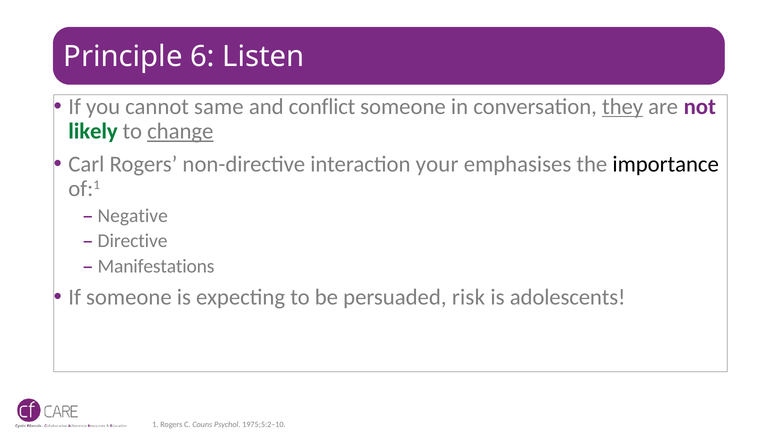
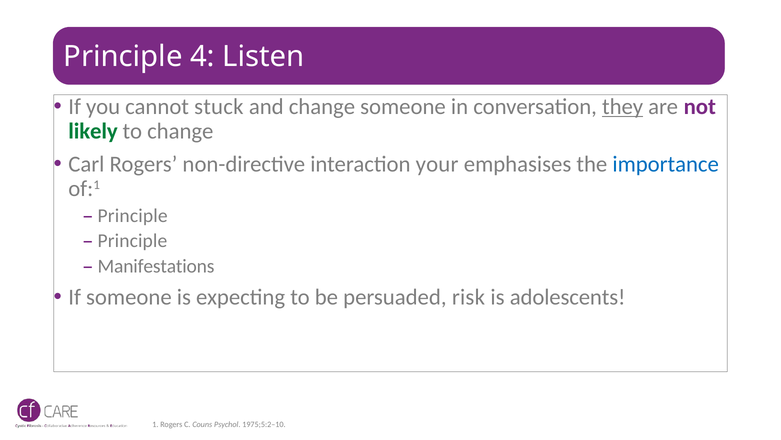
6: 6 -> 4
same: same -> stuck
and conflict: conflict -> change
change at (180, 131) underline: present -> none
importance colour: black -> blue
Negative at (133, 215): Negative -> Principle
Directive at (133, 241): Directive -> Principle
